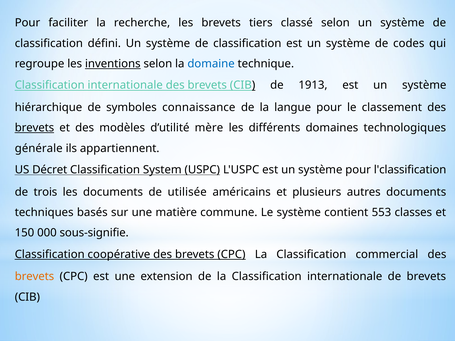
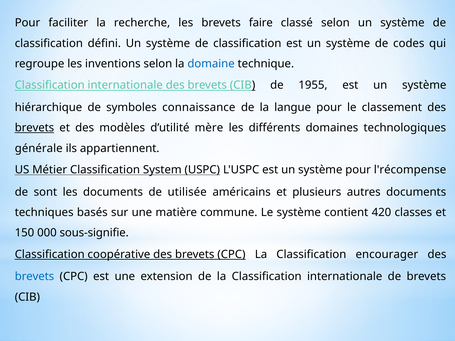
tiers: tiers -> faire
inventions underline: present -> none
1913: 1913 -> 1955
Décret: Décret -> Métier
l'classification: l'classification -> l'récompense
trois: trois -> sont
553: 553 -> 420
commercial: commercial -> encourager
brevets at (34, 277) colour: orange -> blue
